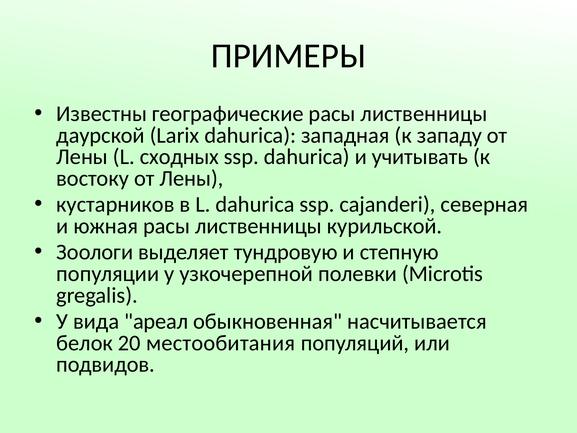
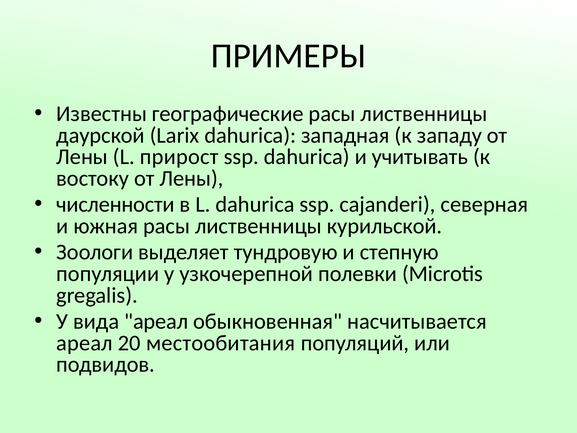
сходных: сходных -> прирост
кустарников: кустарников -> численности
белок at (85, 343): белок -> ареал
